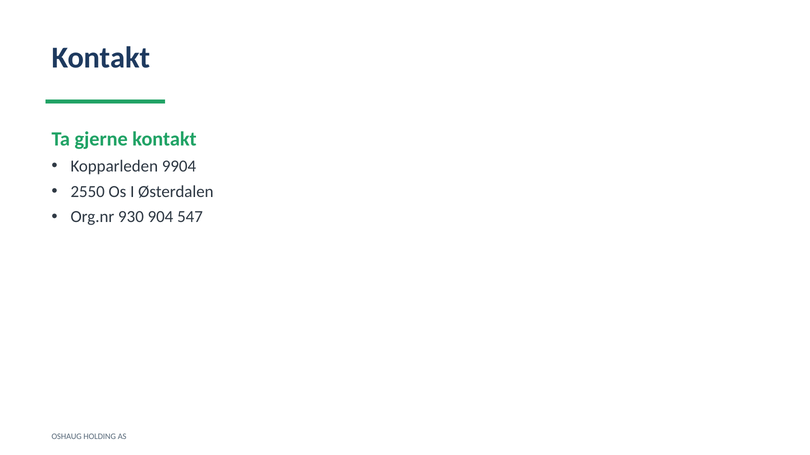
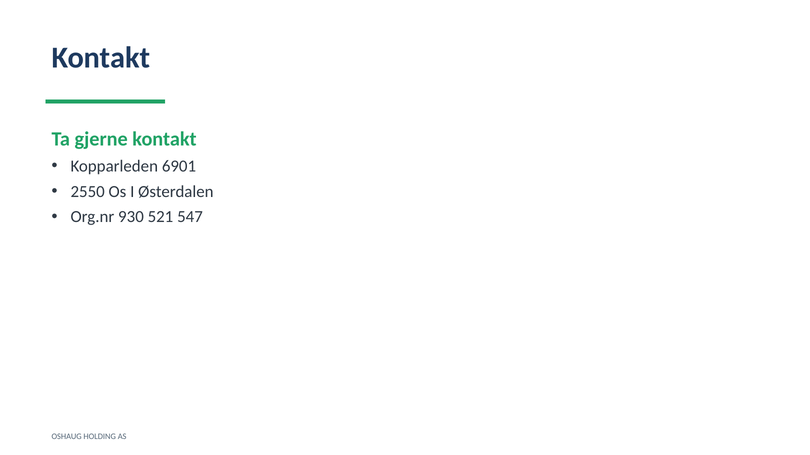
9904: 9904 -> 6901
904: 904 -> 521
